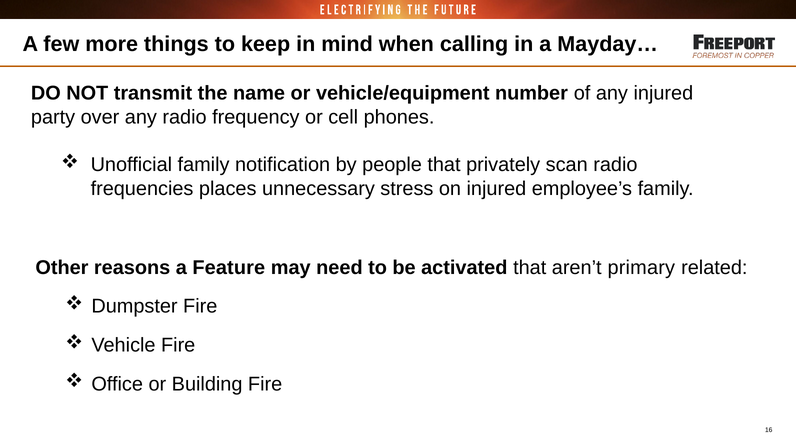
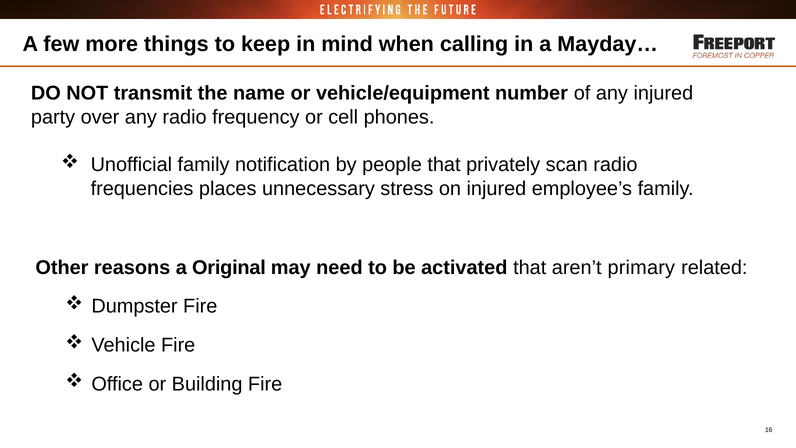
Feature: Feature -> Original
